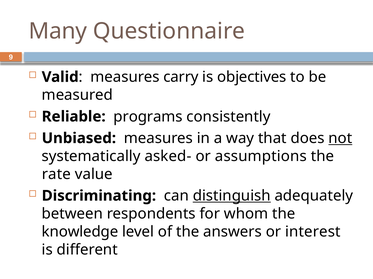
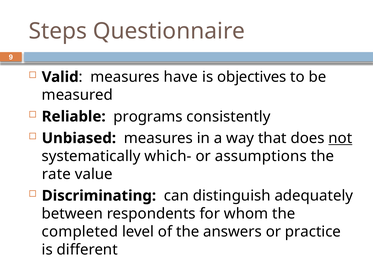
Many: Many -> Steps
carry: carry -> have
asked-: asked- -> which-
distinguish underline: present -> none
knowledge: knowledge -> completed
interest: interest -> practice
